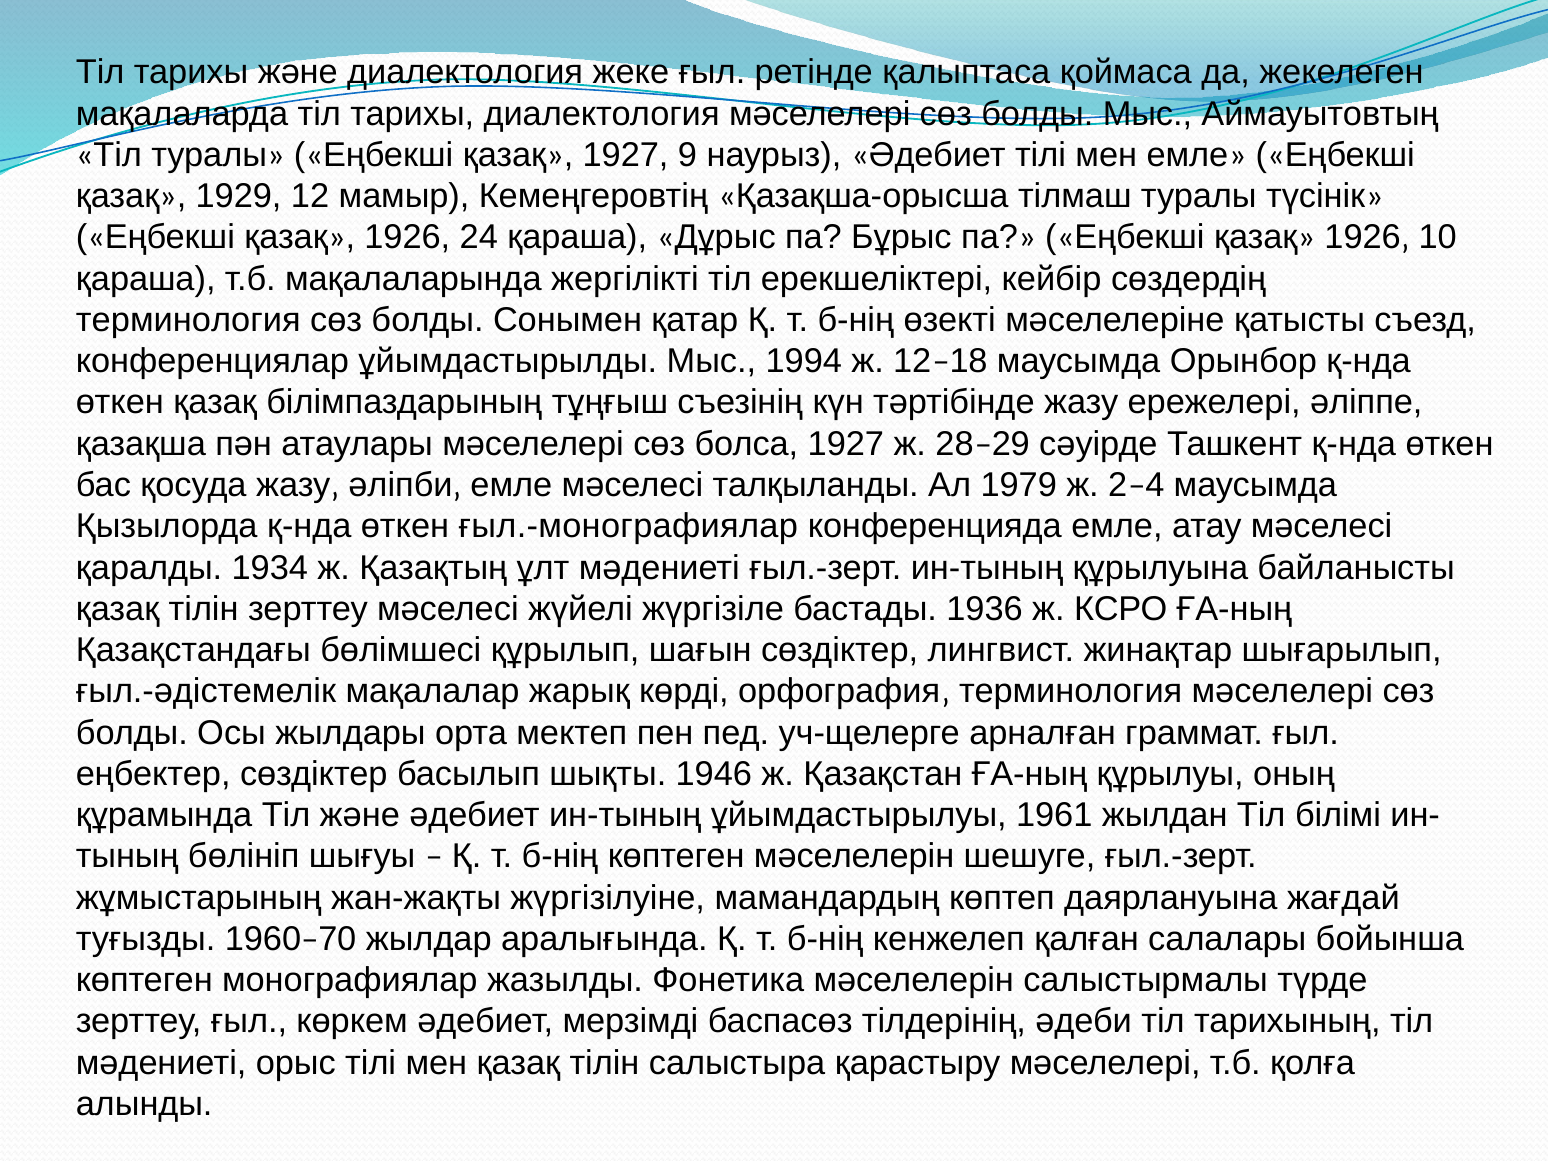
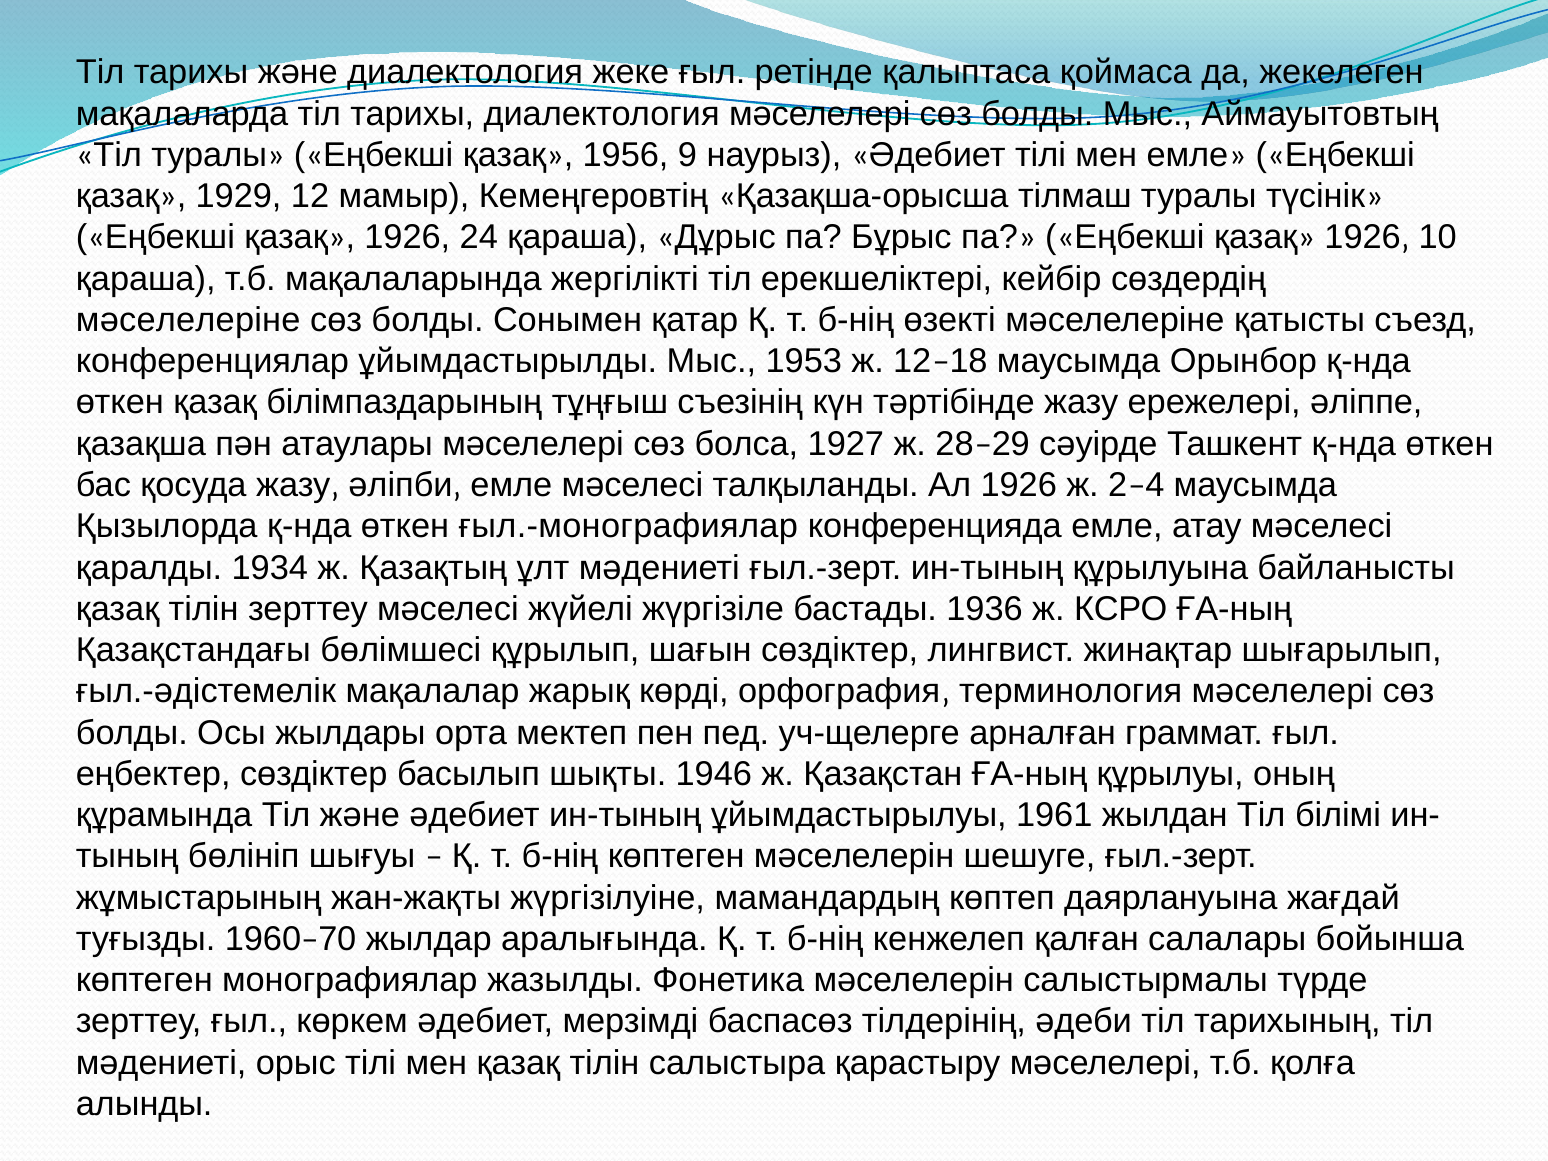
қазақ 1927: 1927 -> 1956
терминология at (188, 320): терминология -> мәселелеріне
1994: 1994 -> 1953
Ал 1979: 1979 -> 1926
